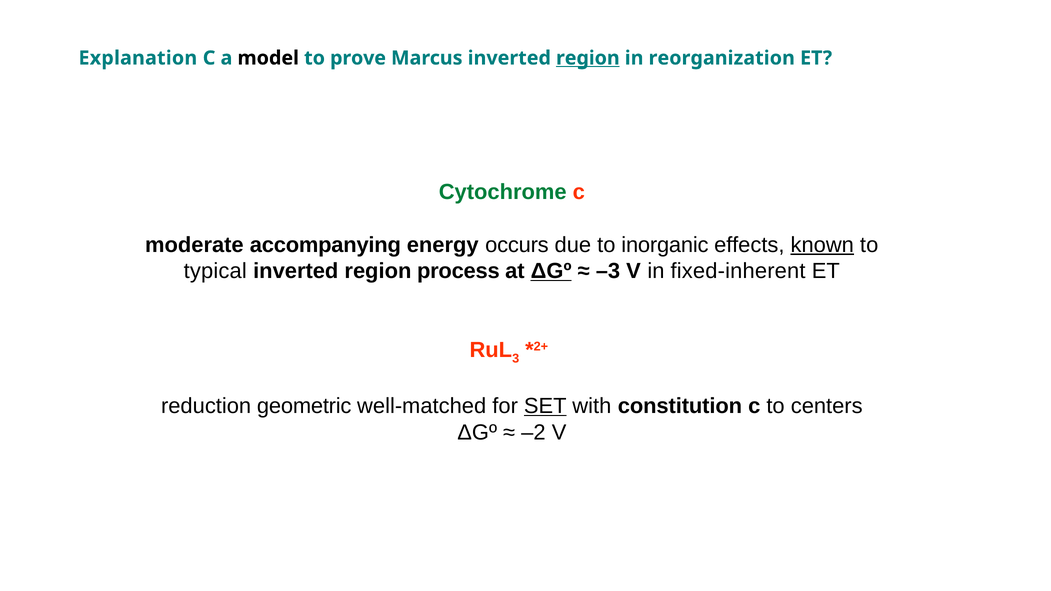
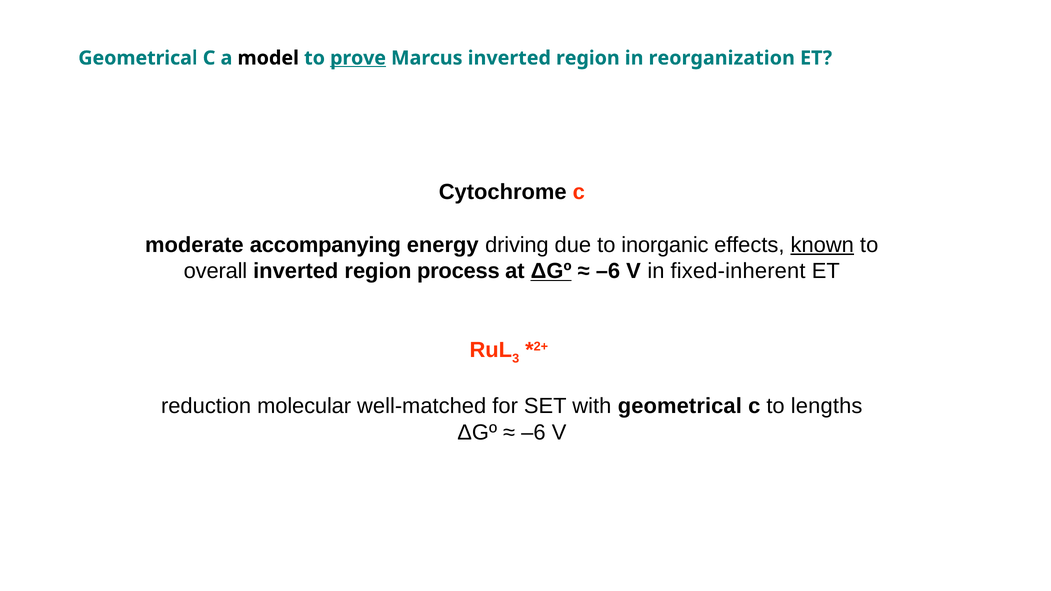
Explanation at (138, 58): Explanation -> Geometrical
prove underline: none -> present
region at (588, 58) underline: present -> none
Cytochrome colour: green -> black
occurs: occurs -> driving
typical: typical -> overall
–3 at (608, 271): –3 -> –6
geometric: geometric -> molecular
SET underline: present -> none
with constitution: constitution -> geometrical
centers: centers -> lengths
–2 at (533, 432): –2 -> –6
